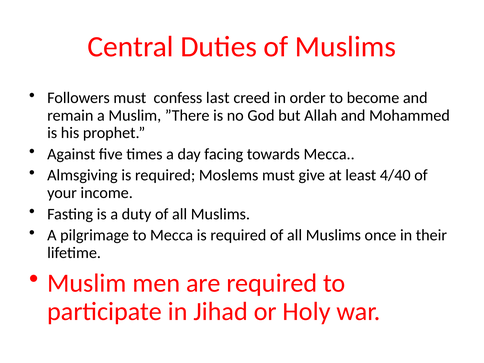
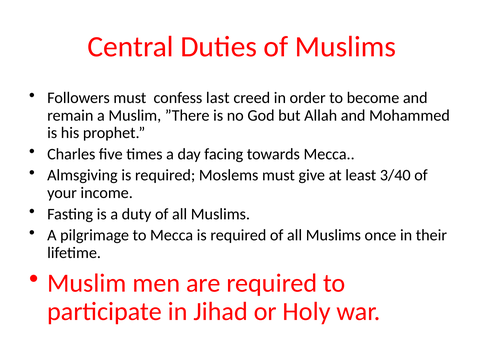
Against: Against -> Charles
4/40: 4/40 -> 3/40
